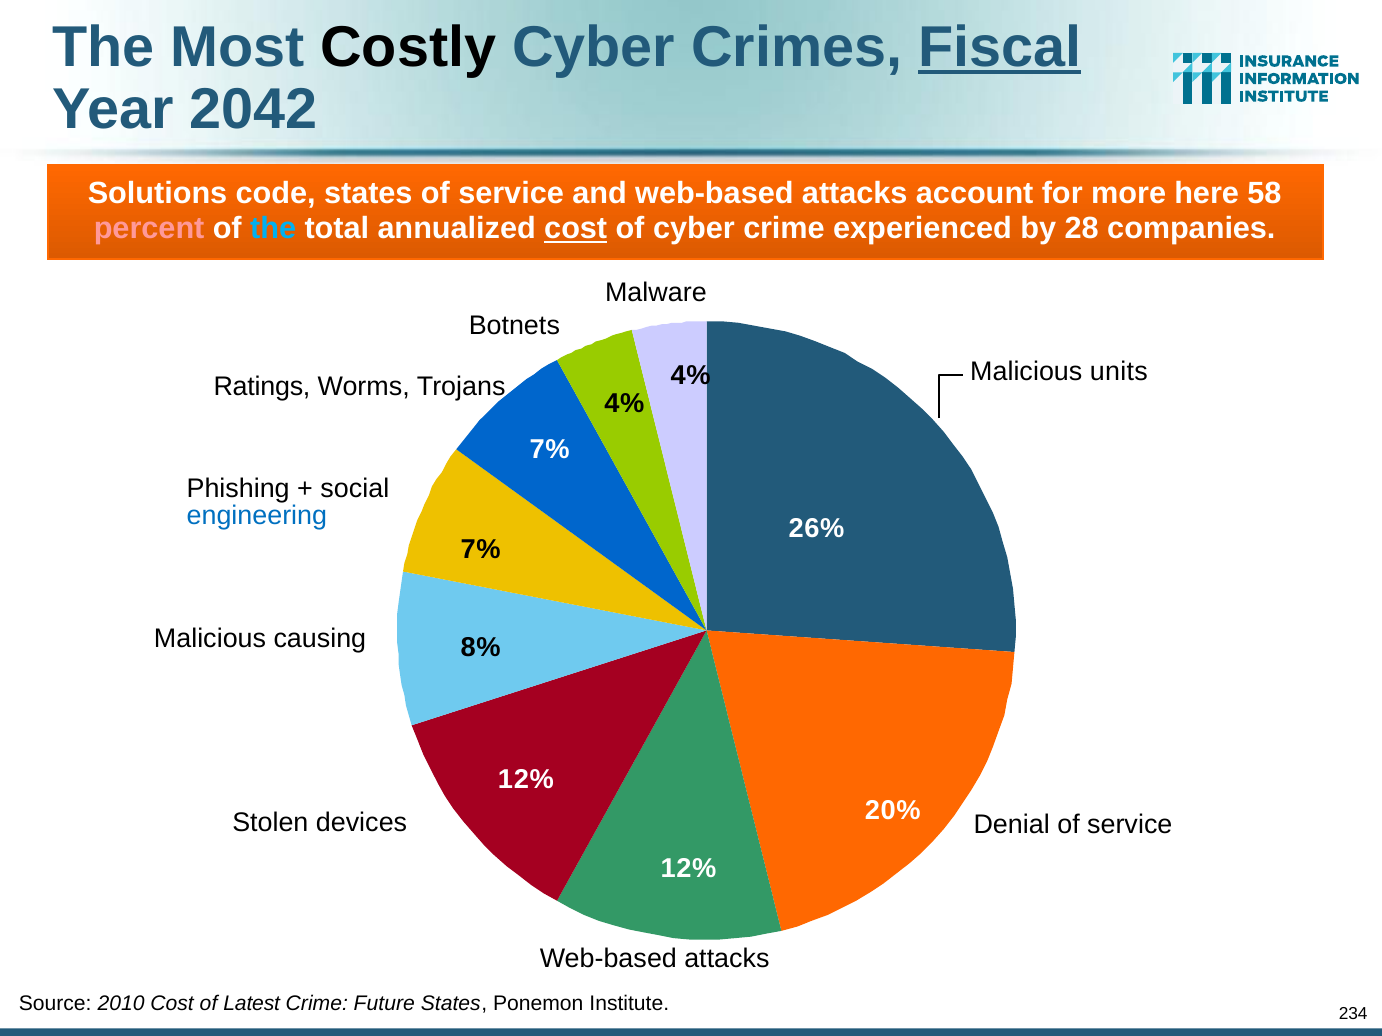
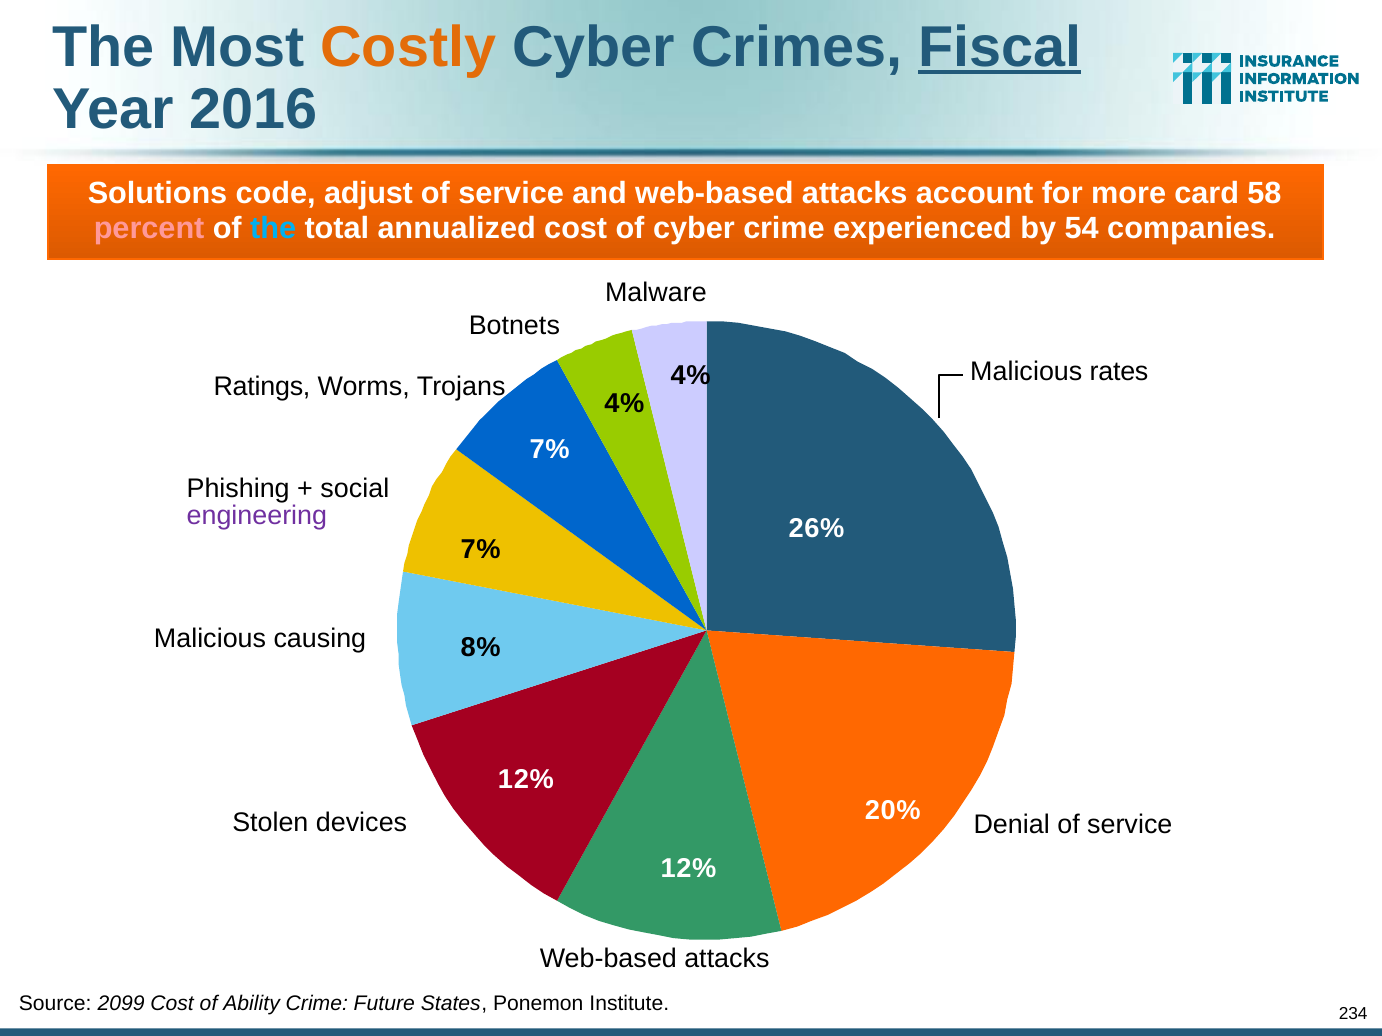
Costly colour: black -> orange
2042: 2042 -> 2016
code states: states -> adjust
here: here -> card
cost at (576, 229) underline: present -> none
28: 28 -> 54
units: units -> rates
engineering colour: blue -> purple
2010: 2010 -> 2099
Latest: Latest -> Ability
